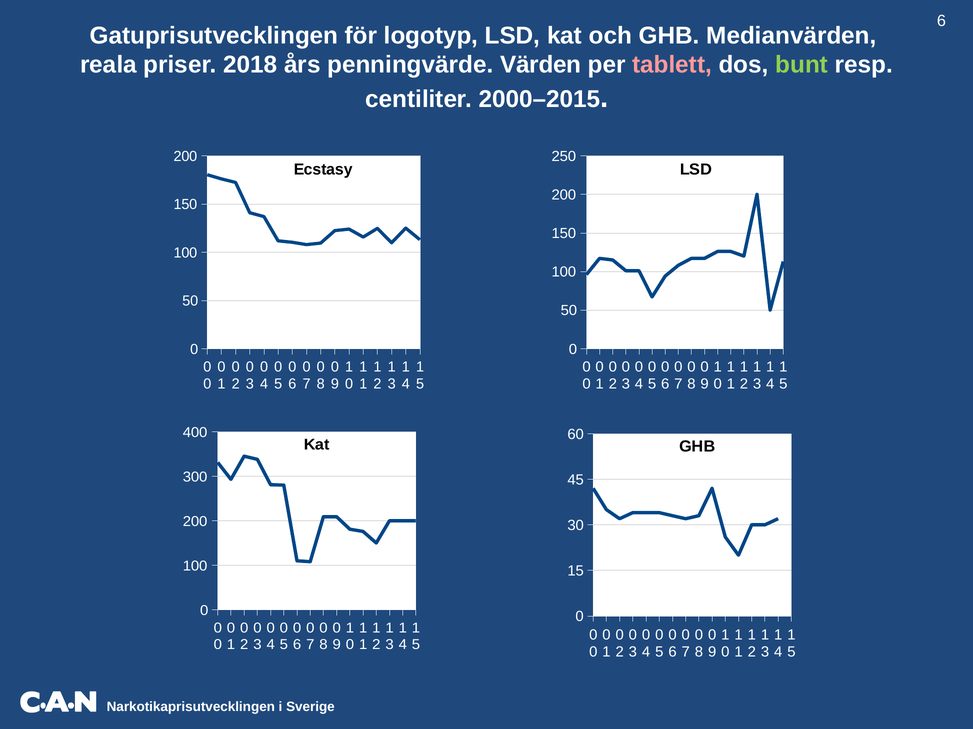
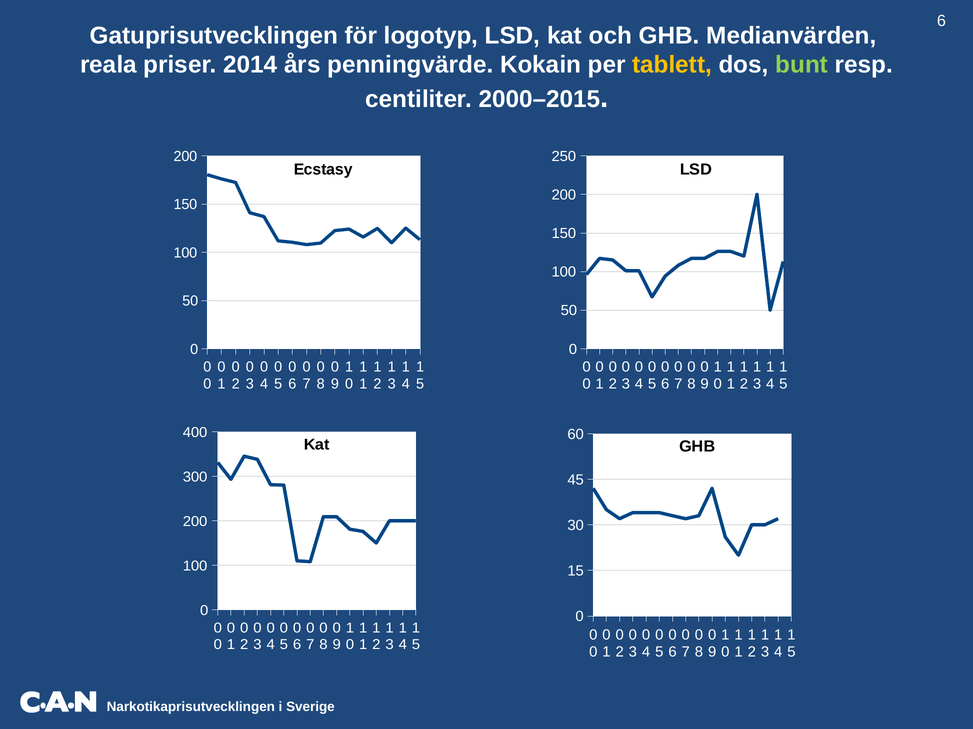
2018: 2018 -> 2014
Värden: Värden -> Kokain
tablett colour: pink -> yellow
